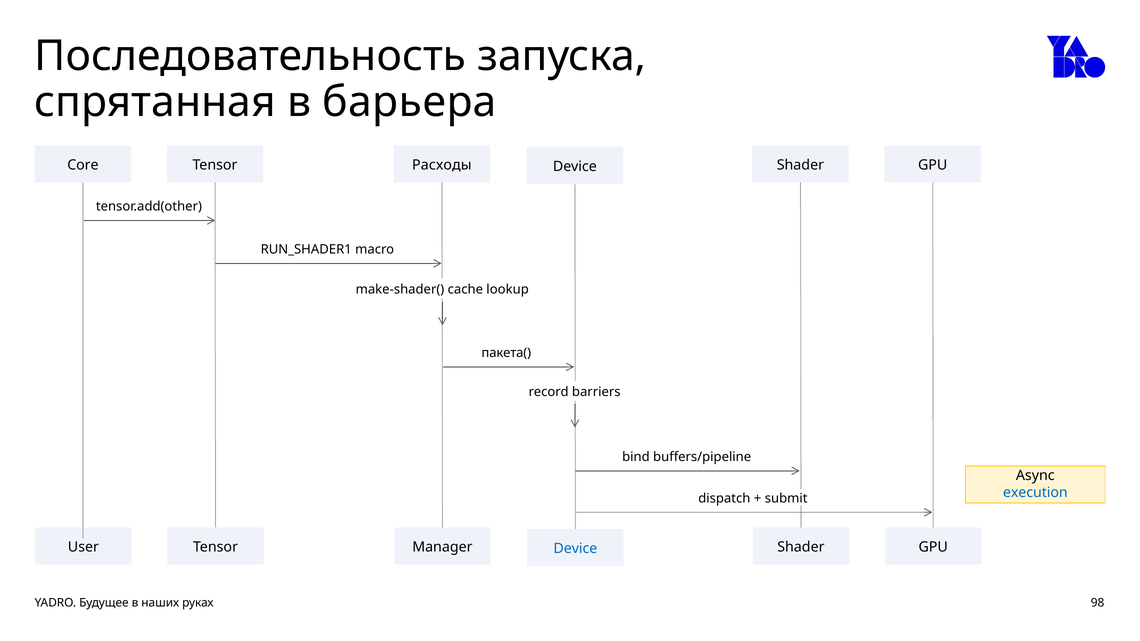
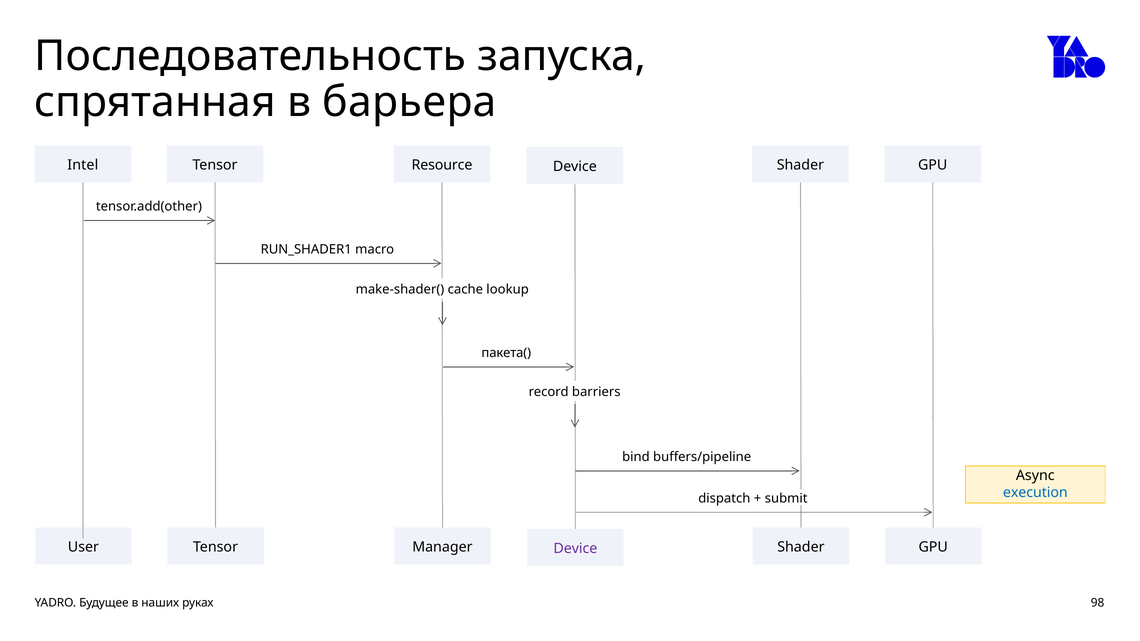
Core: Core -> Intel
Расходы: Расходы -> Resource
Device at (575, 549) colour: blue -> purple
